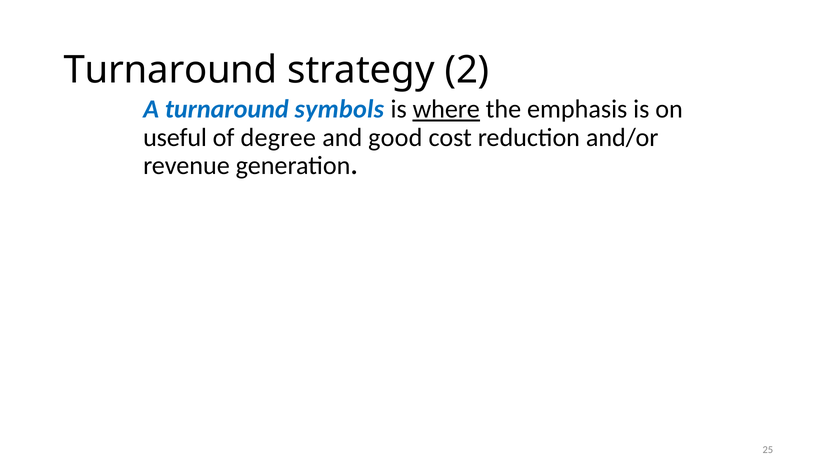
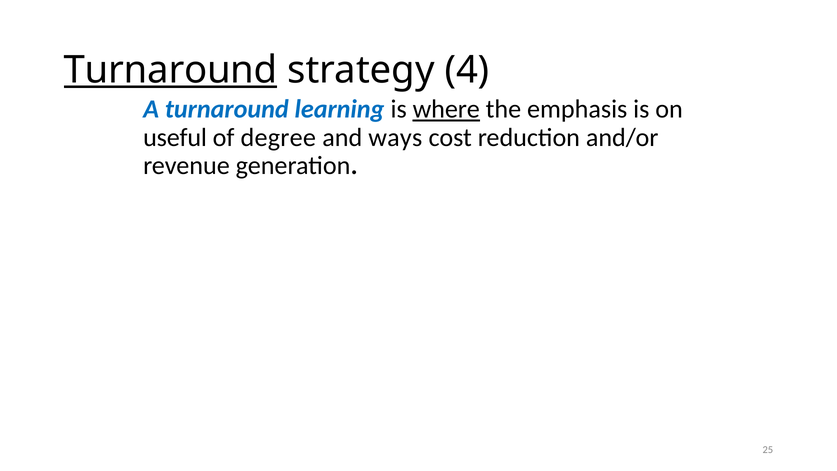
Turnaround at (171, 70) underline: none -> present
2: 2 -> 4
symbols: symbols -> learning
good: good -> ways
